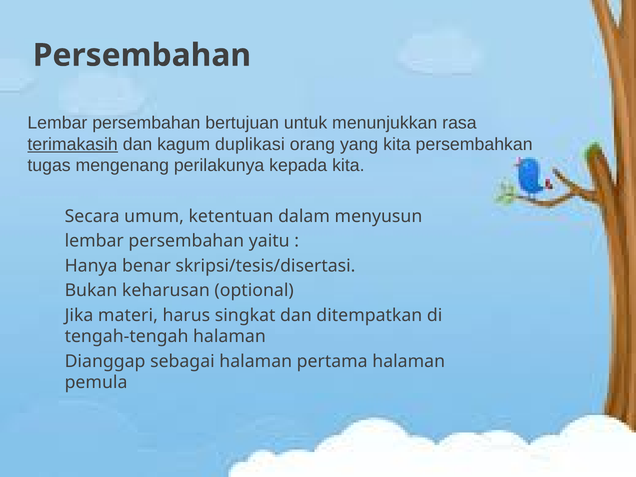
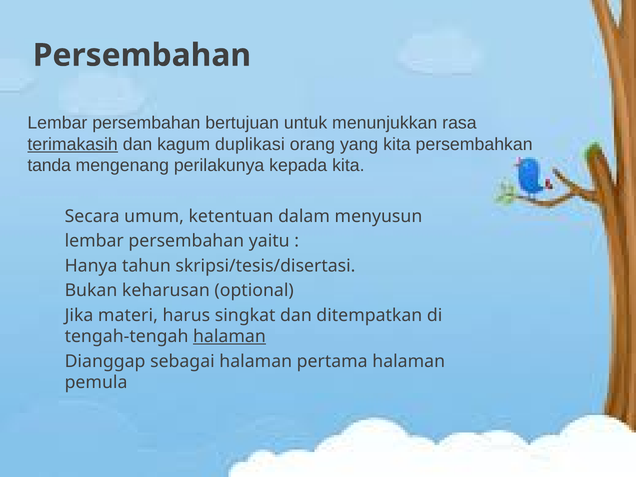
tugas: tugas -> tanda
benar: benar -> tahun
halaman at (229, 337) underline: none -> present
